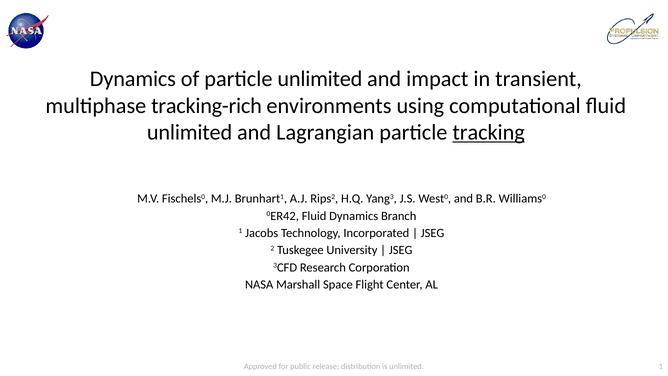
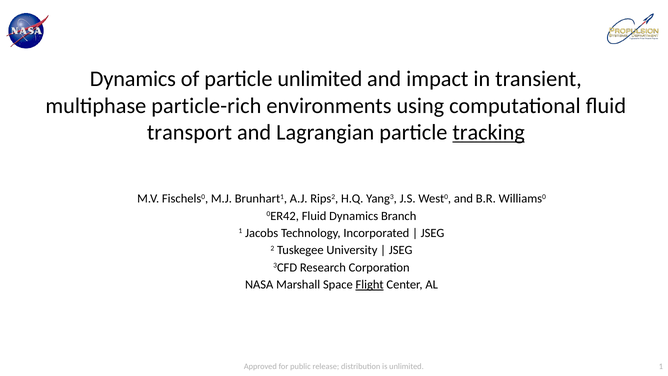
tracking-rich: tracking-rich -> particle-rich
unlimited at (190, 132): unlimited -> transport
Flight underline: none -> present
